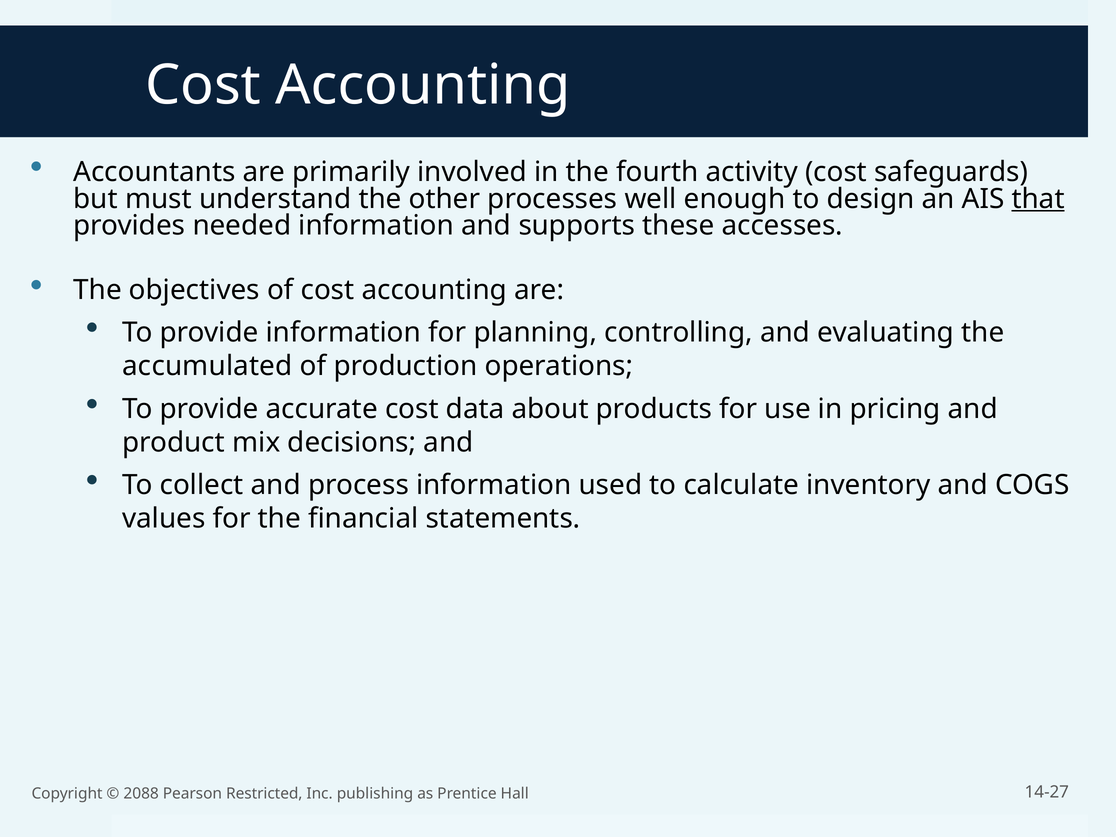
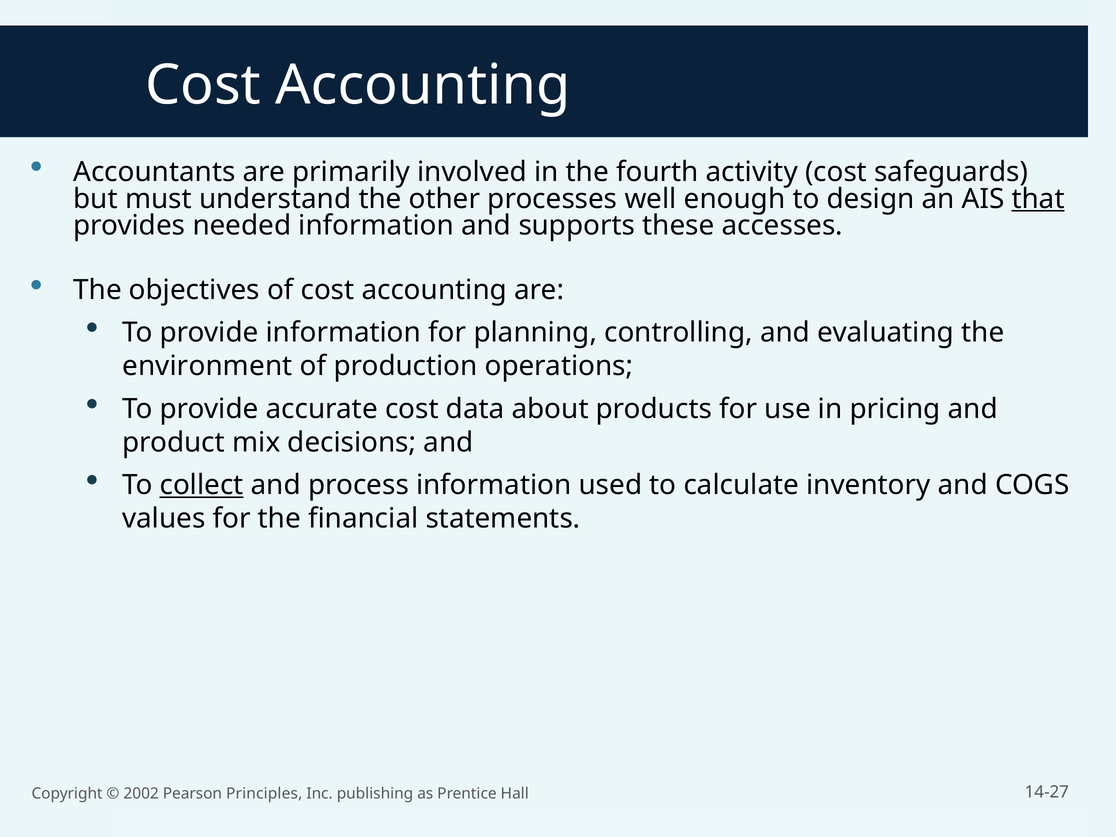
accumulated: accumulated -> environment
collect underline: none -> present
2088: 2088 -> 2002
Restricted: Restricted -> Principles
